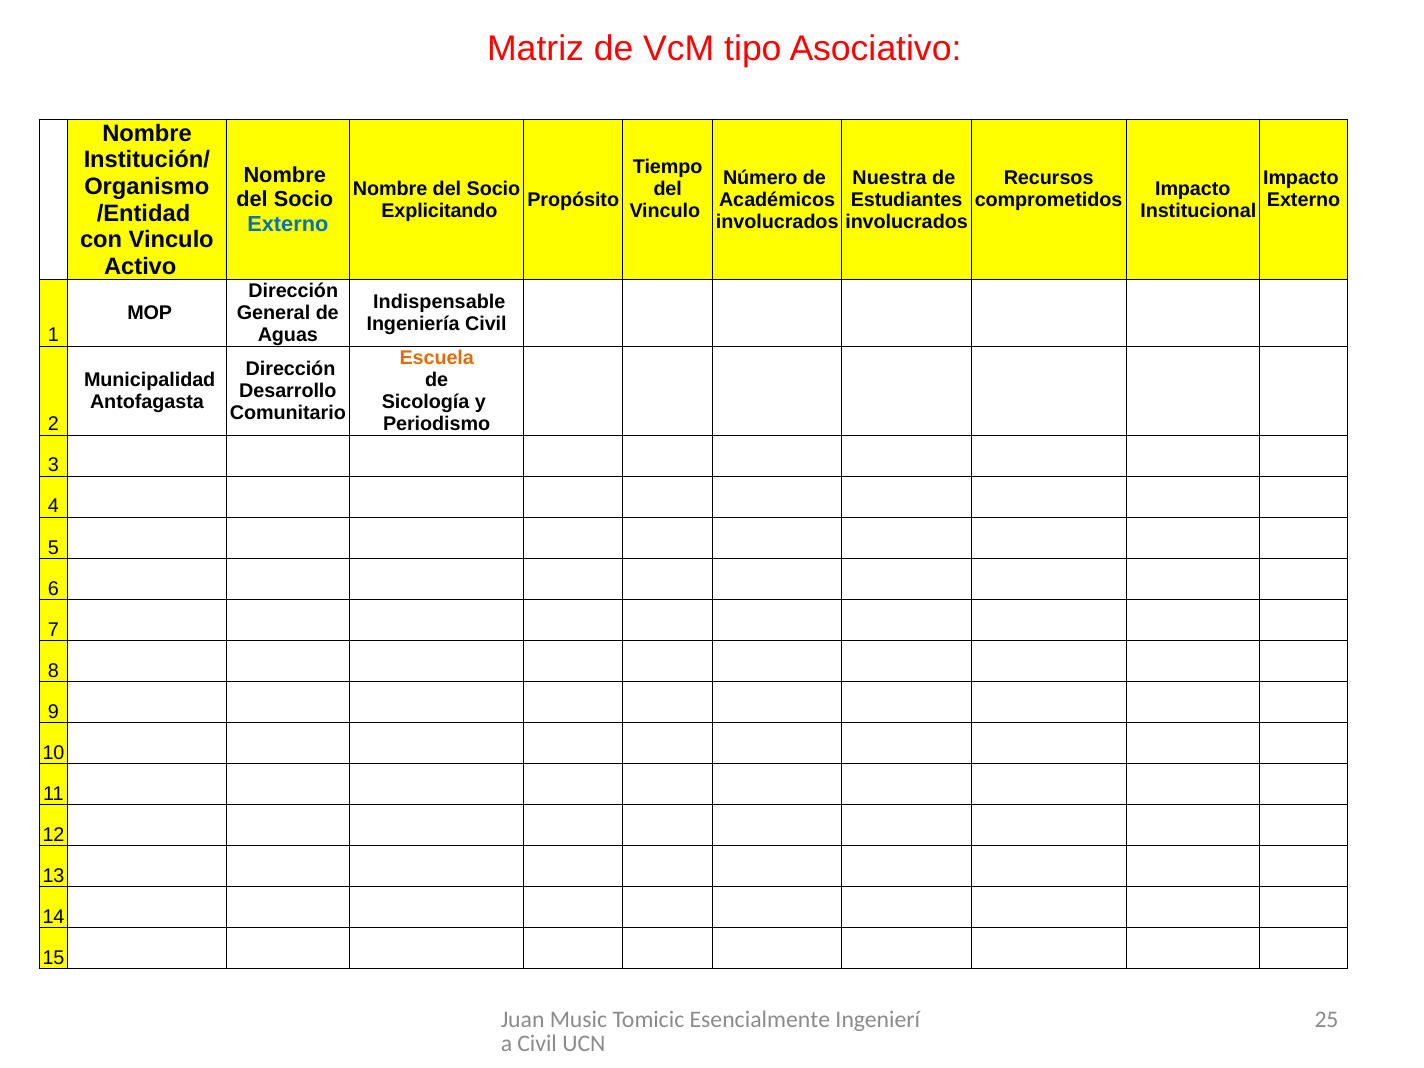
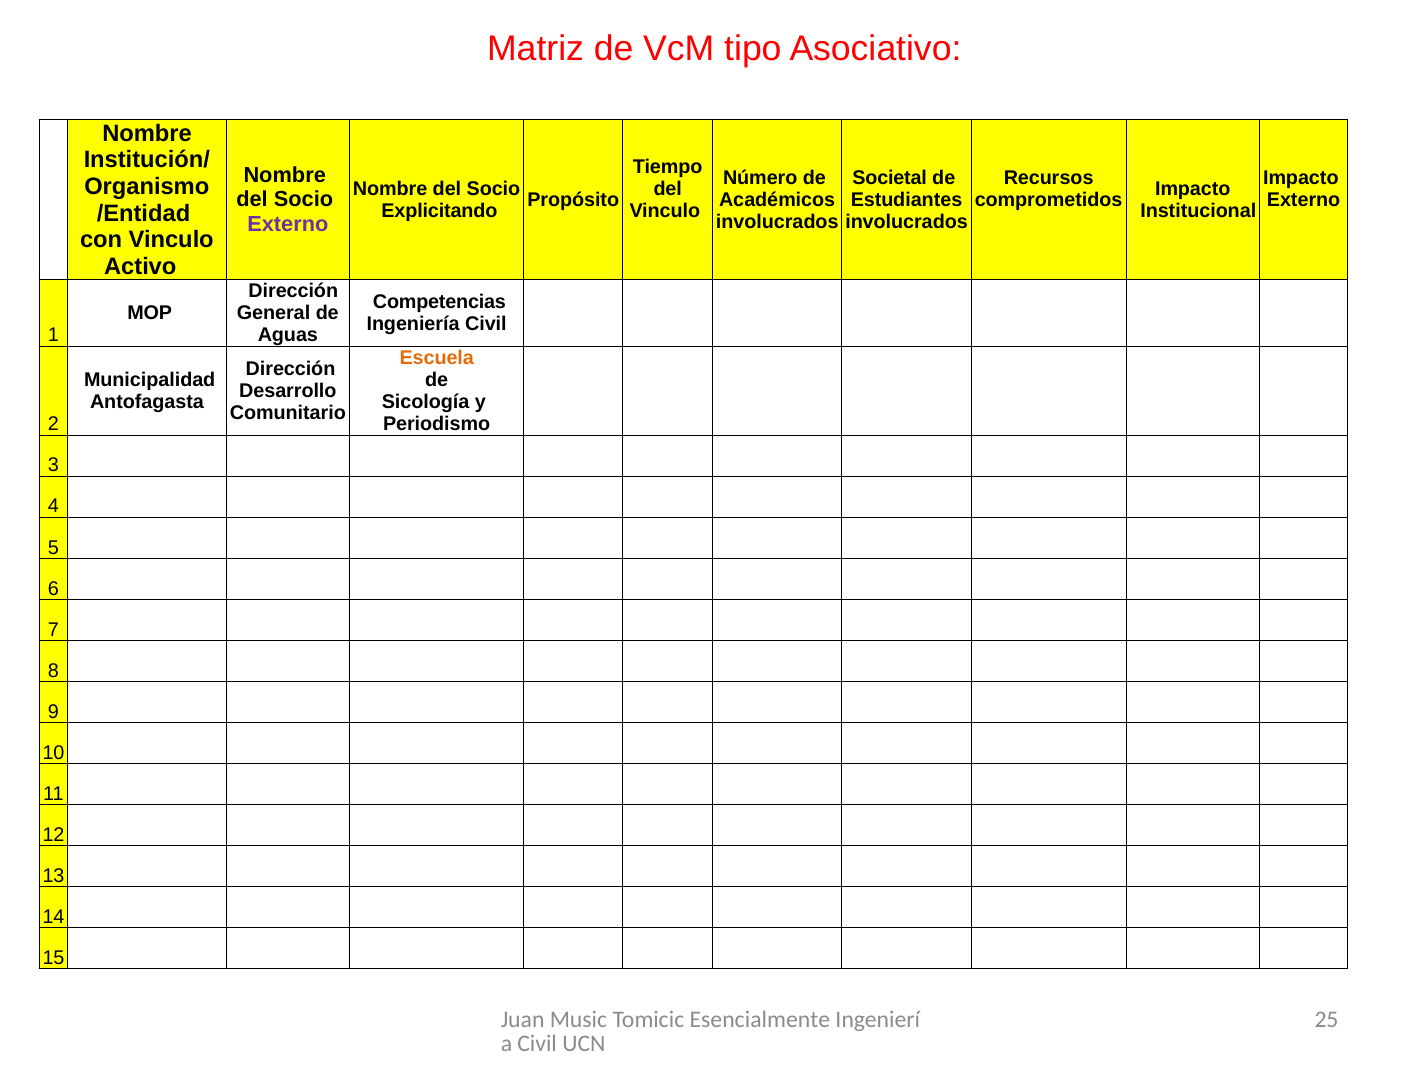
Nuestra: Nuestra -> Societal
Externo at (288, 224) colour: blue -> purple
Indispensable: Indispensable -> Competencias
